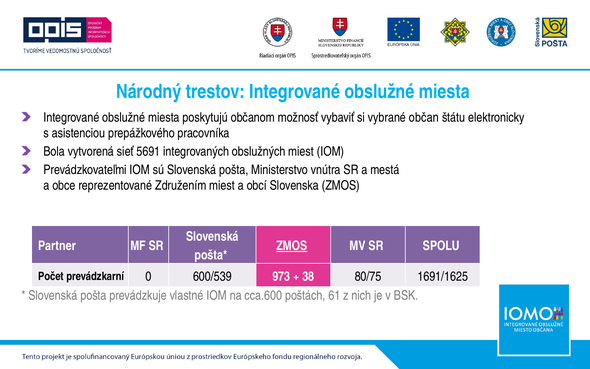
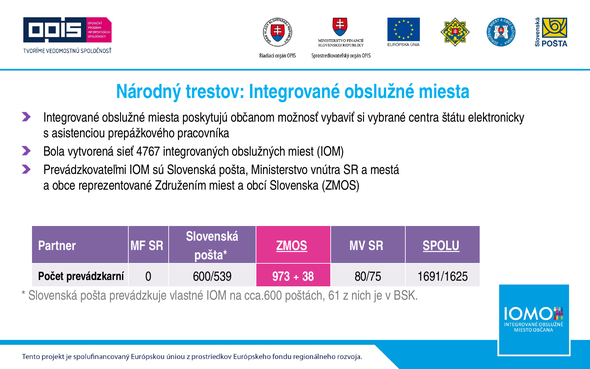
občan: občan -> centra
5691: 5691 -> 4767
SPOLU underline: none -> present
